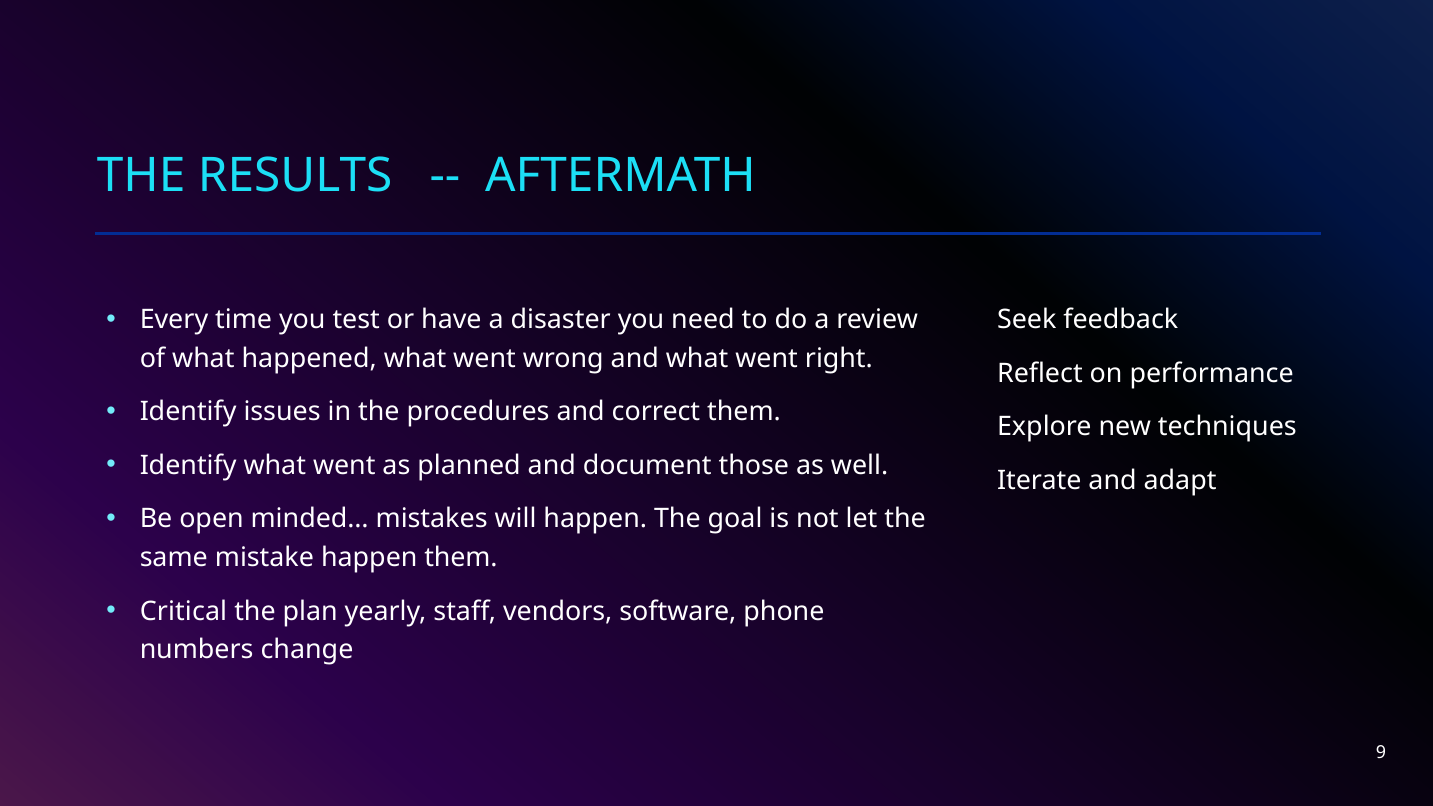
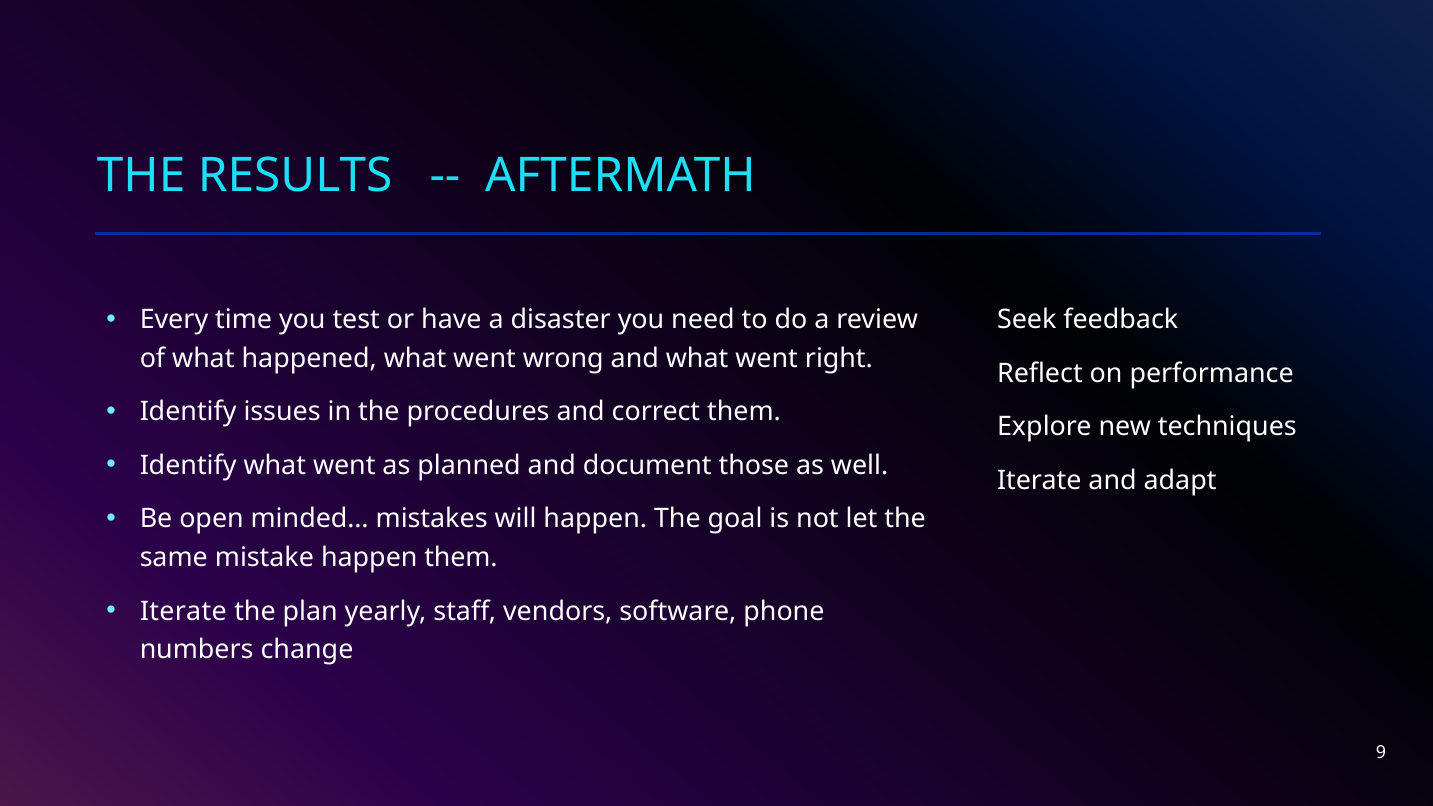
Critical at (183, 611): Critical -> Iterate
